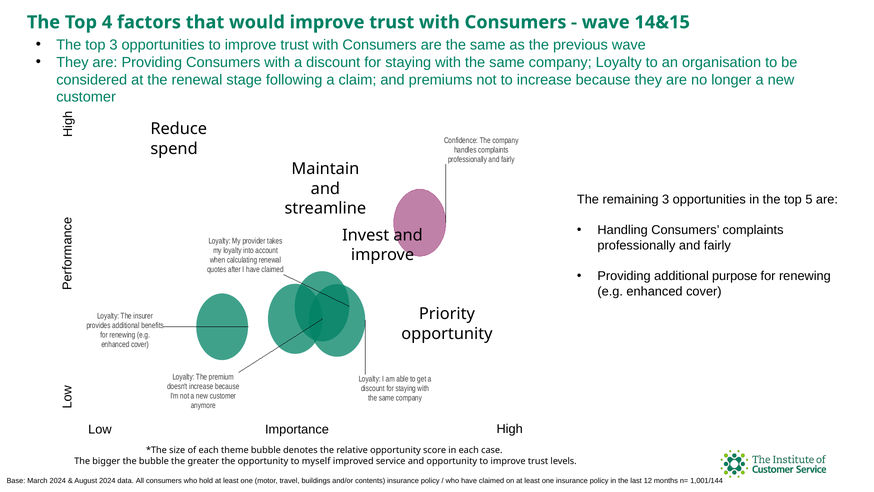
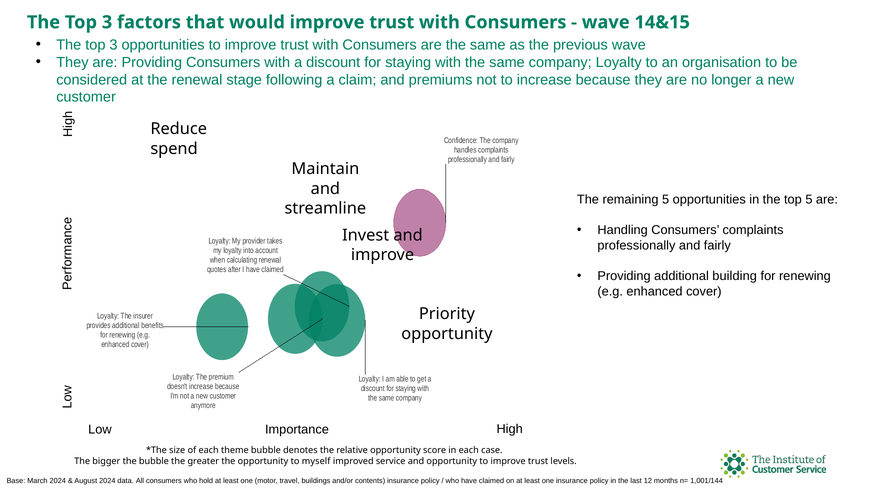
4 at (107, 22): 4 -> 3
remaining 3: 3 -> 5
purpose: purpose -> building
